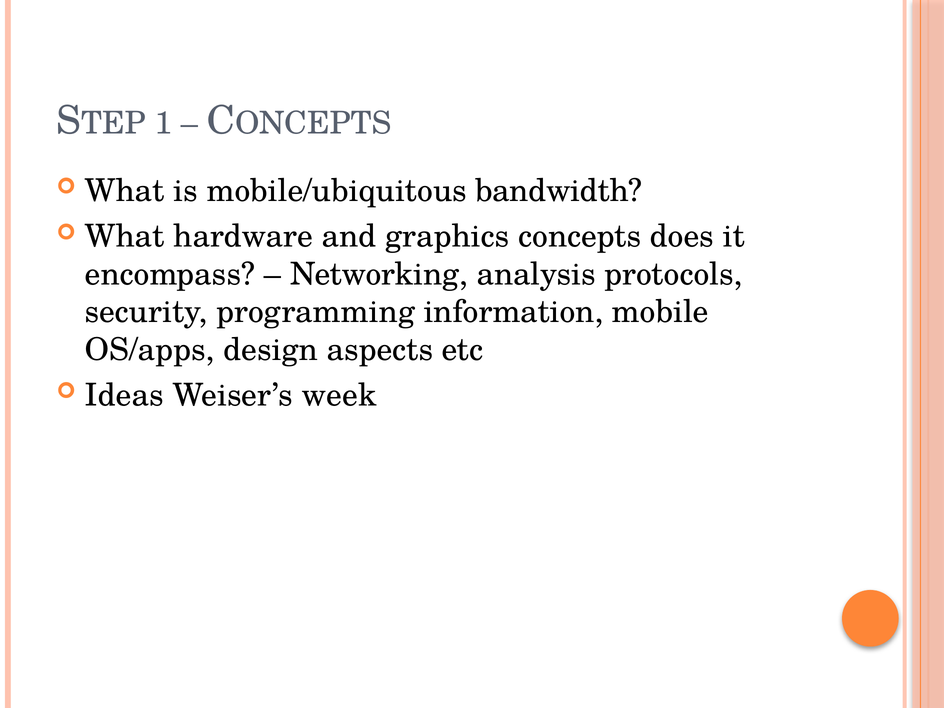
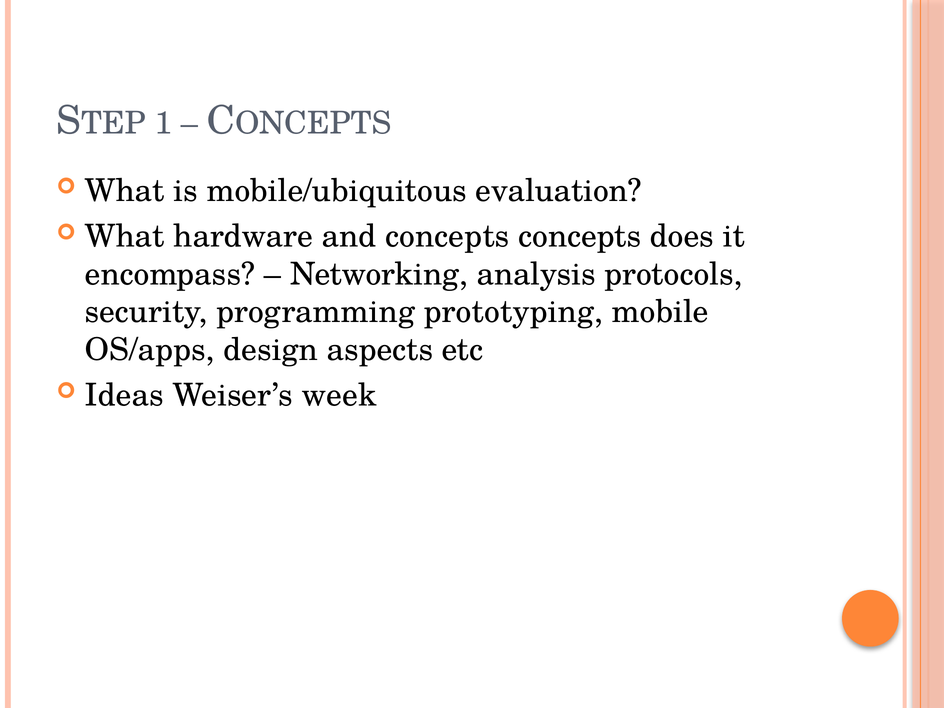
bandwidth: bandwidth -> evaluation
and graphics: graphics -> concepts
information: information -> prototyping
